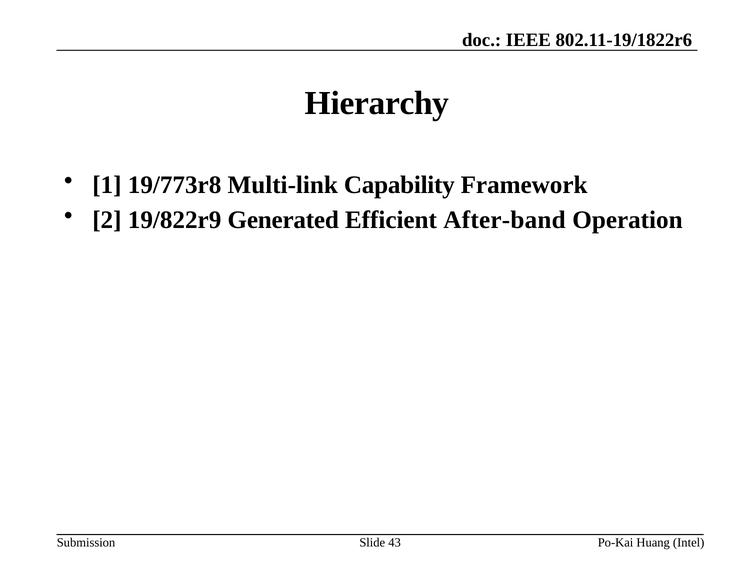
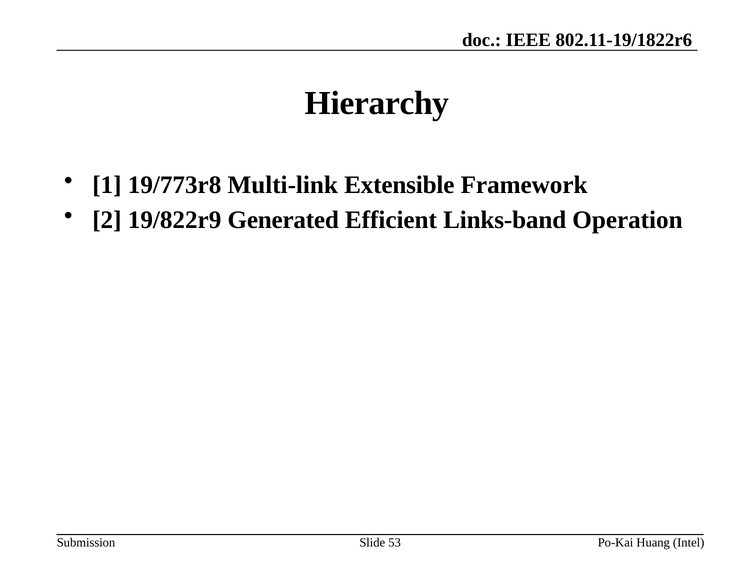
Capability: Capability -> Extensible
After-band: After-band -> Links-band
43: 43 -> 53
